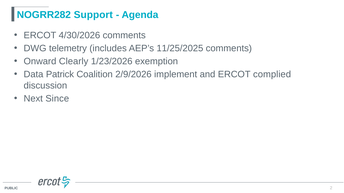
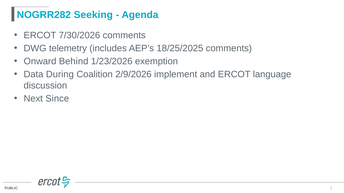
Support: Support -> Seeking
4/30/2026: 4/30/2026 -> 7/30/2026
11/25/2025: 11/25/2025 -> 18/25/2025
Clearly: Clearly -> Behind
Patrick: Patrick -> During
complied: complied -> language
